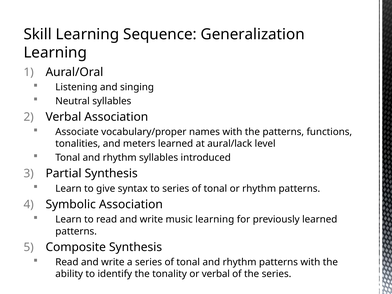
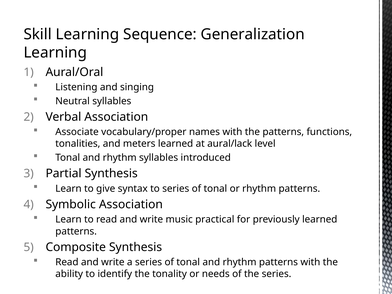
music learning: learning -> practical
or verbal: verbal -> needs
